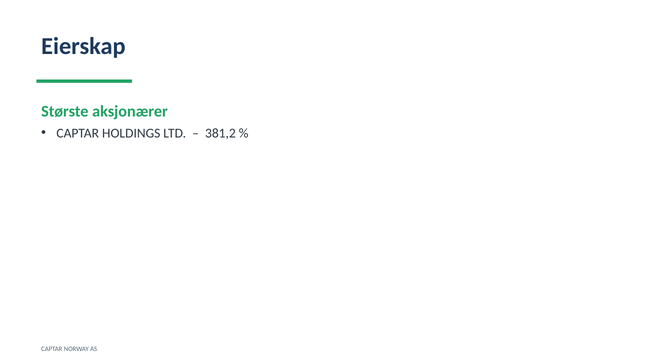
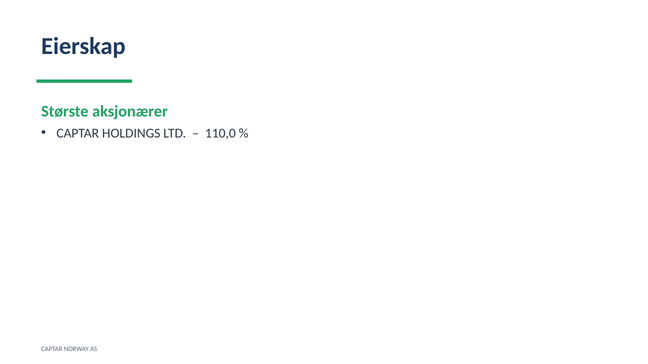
381,2: 381,2 -> 110,0
